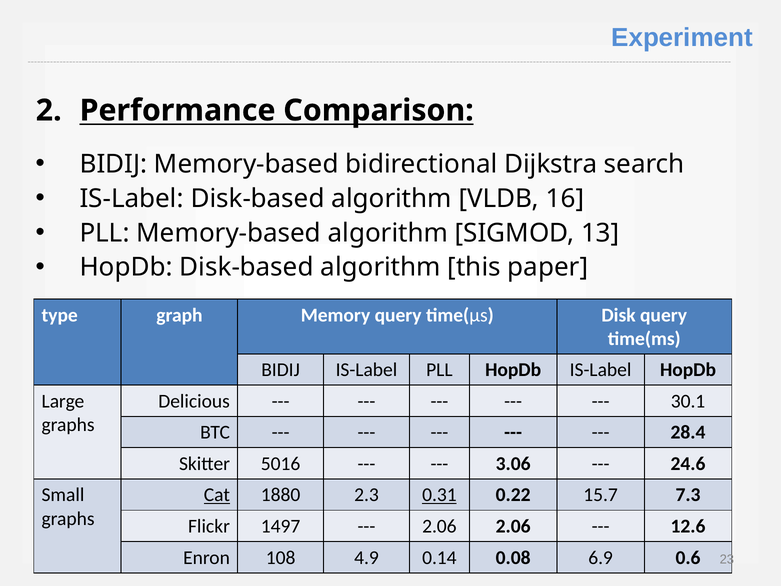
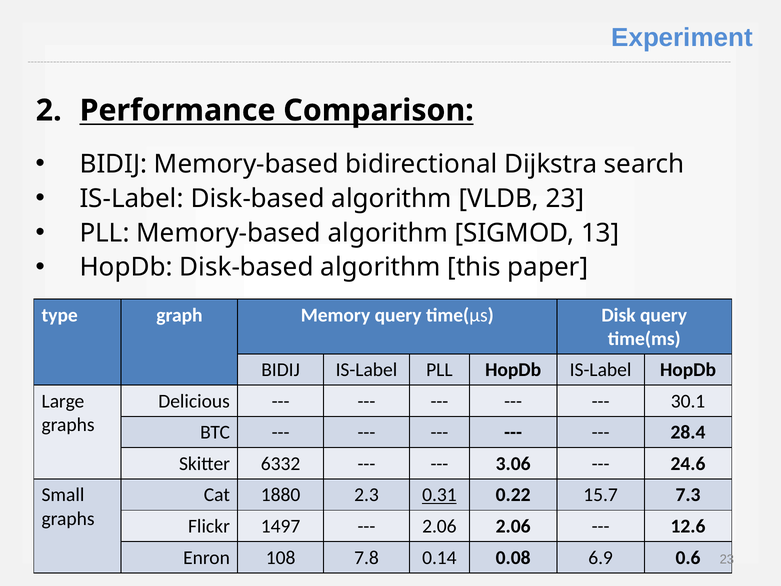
VLDB 16: 16 -> 23
5016: 5016 -> 6332
Cat underline: present -> none
4.9: 4.9 -> 7.8
